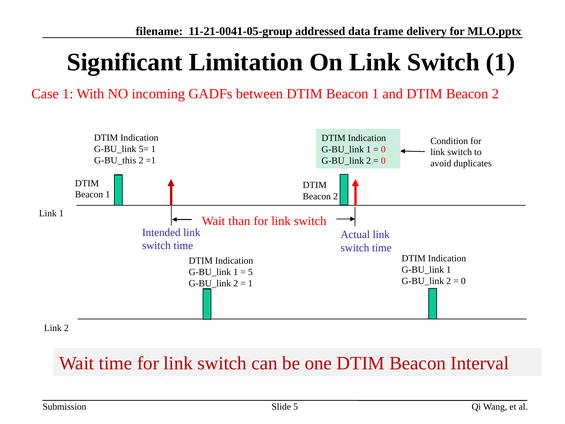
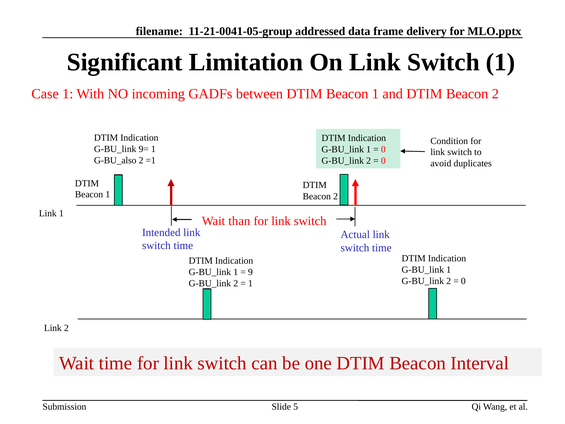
5=: 5= -> 9=
G-BU_this: G-BU_this -> G-BU_also
5 at (250, 272): 5 -> 9
